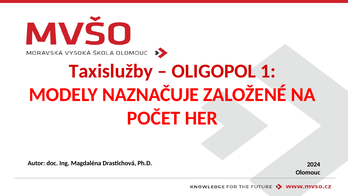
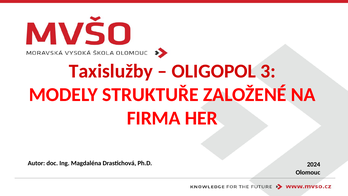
1: 1 -> 3
NAZNAČUJE: NAZNAČUJE -> STRUKTUŘE
POČET: POČET -> FIRMA
